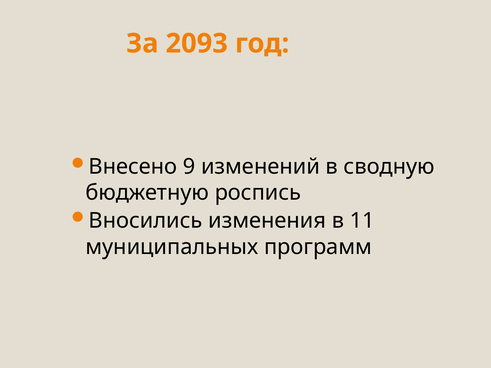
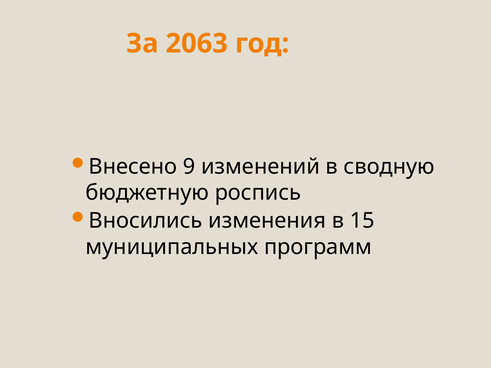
2093: 2093 -> 2063
11: 11 -> 15
